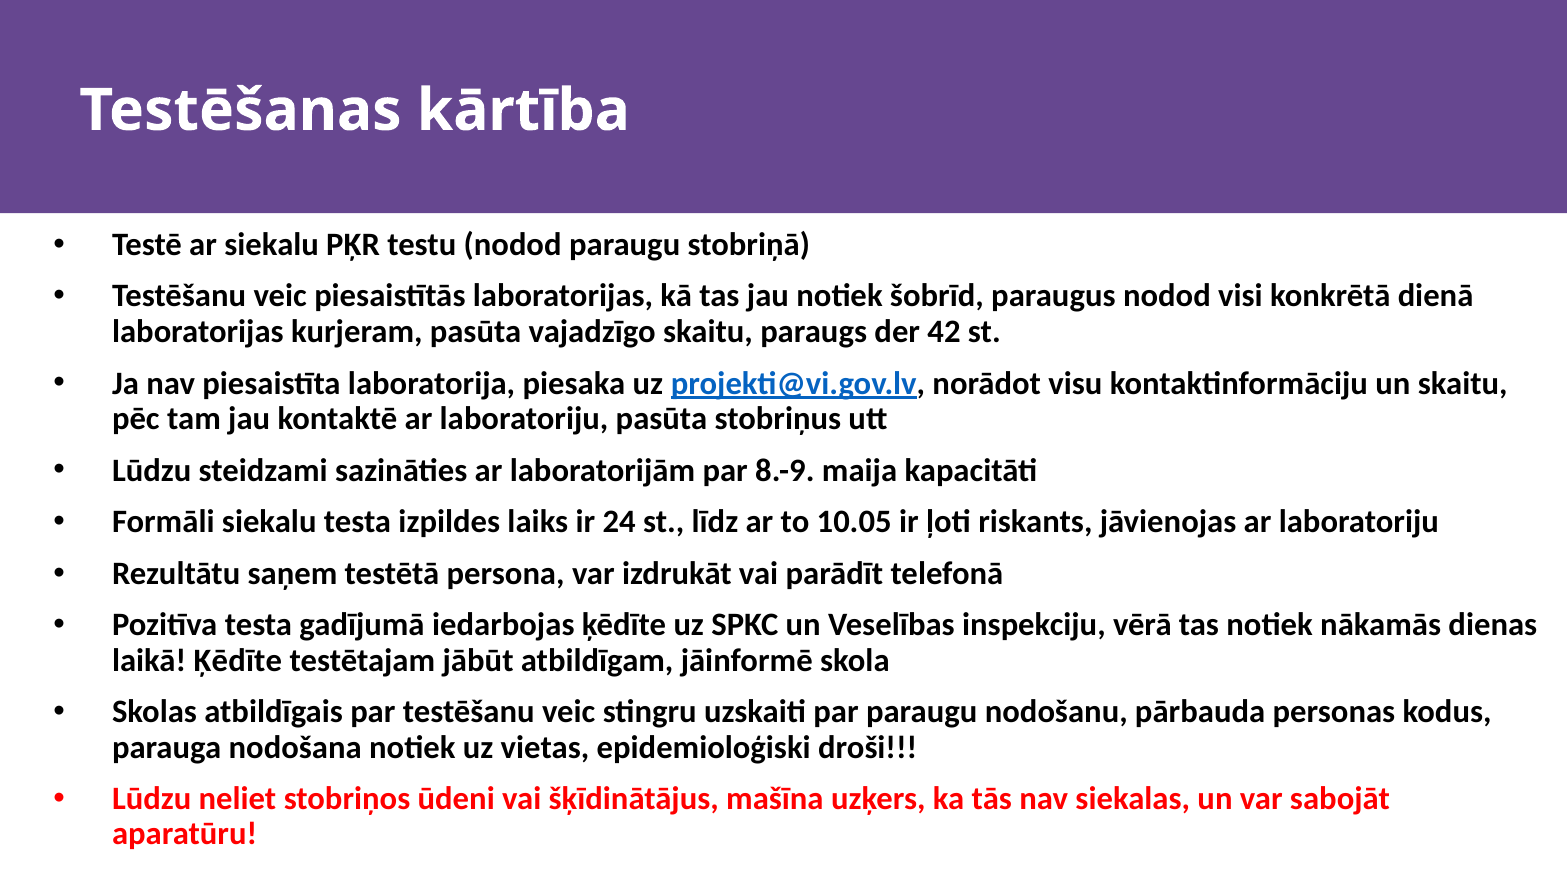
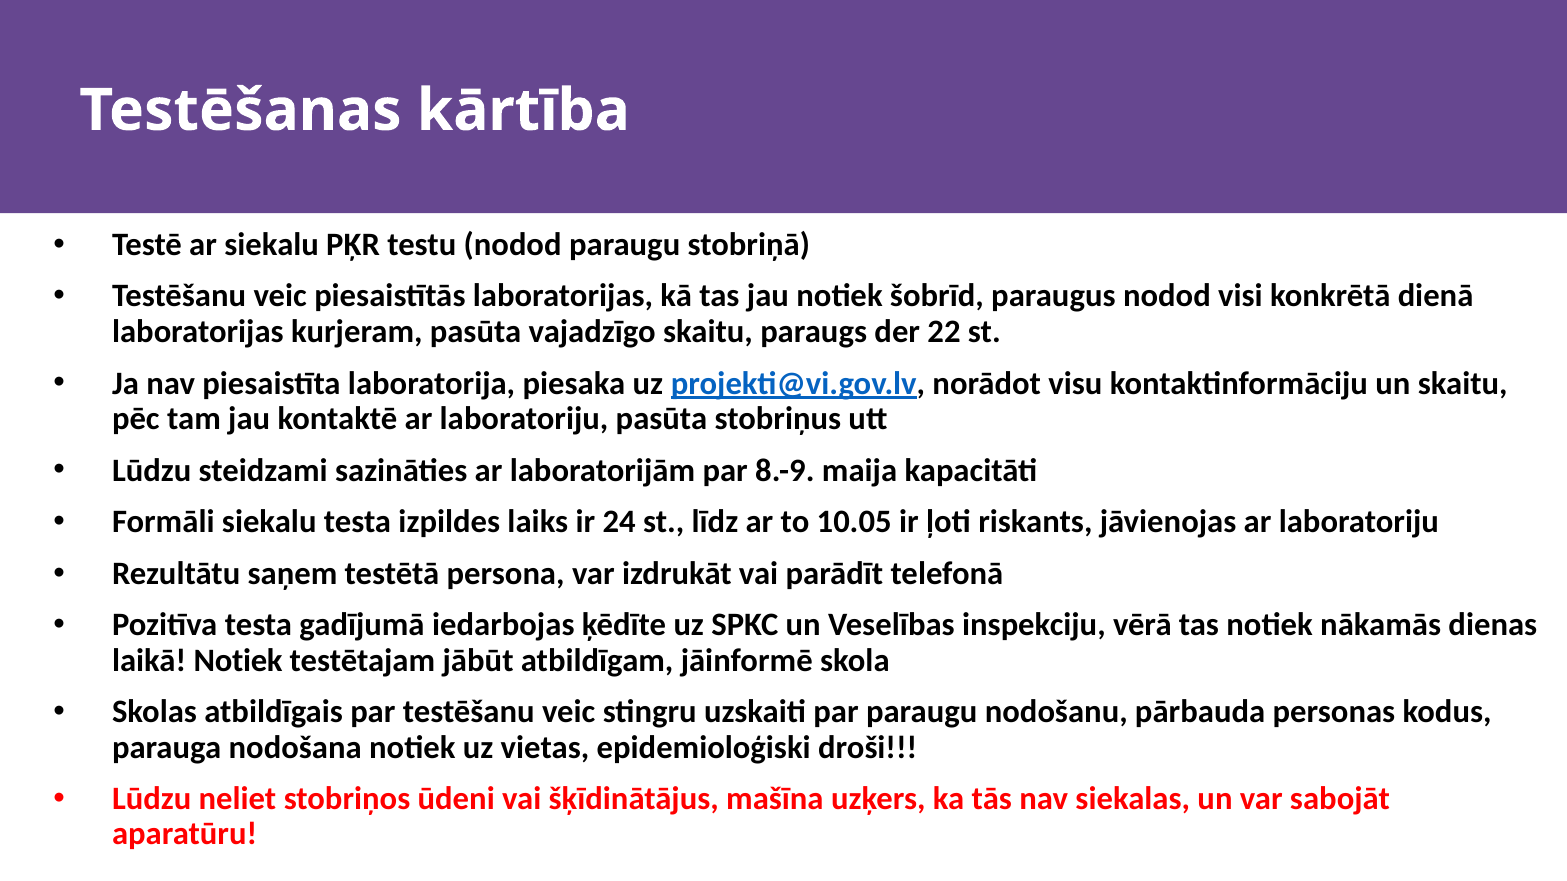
42: 42 -> 22
laikā Ķēdīte: Ķēdīte -> Notiek
